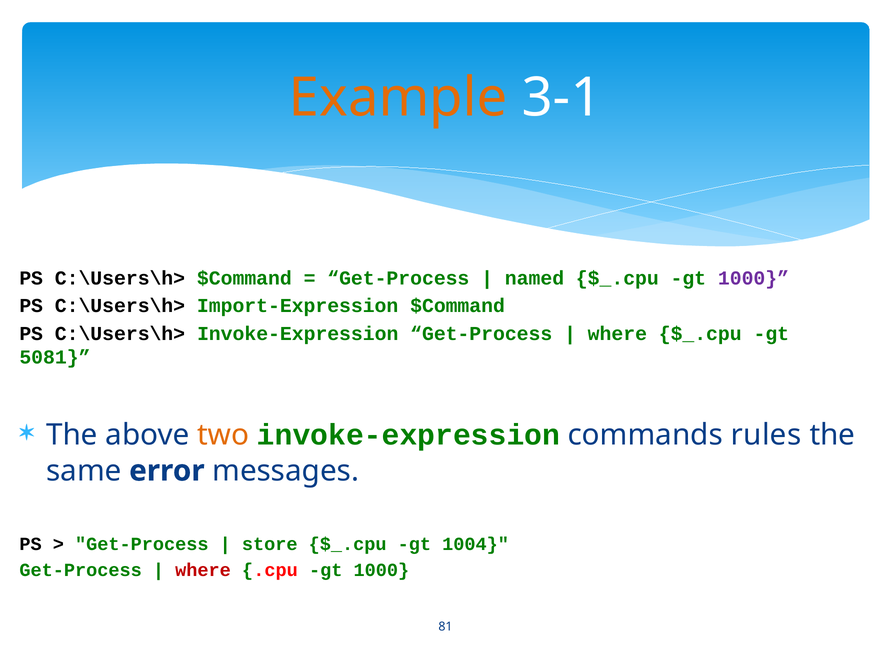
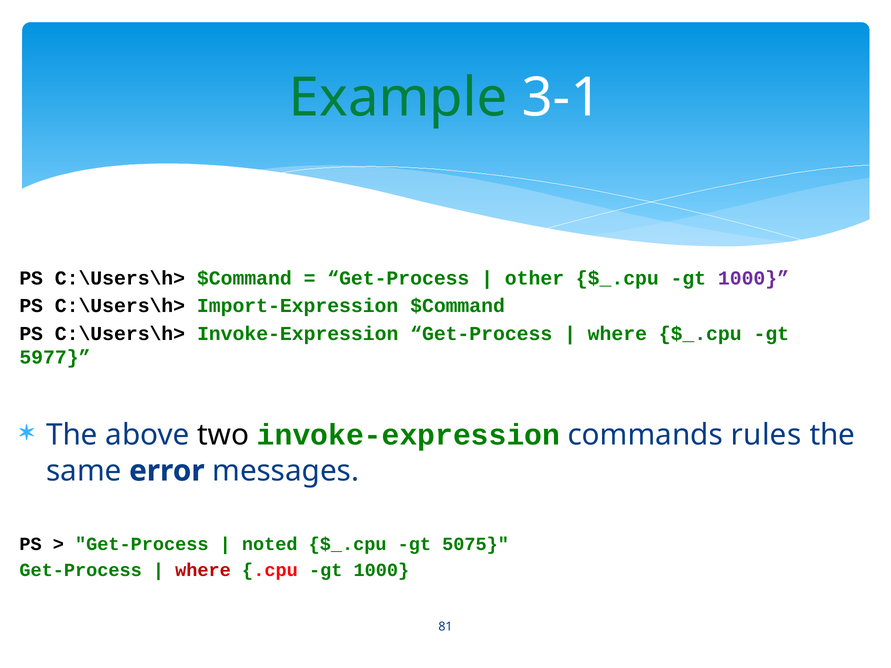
Example colour: orange -> green
named: named -> other
5081: 5081 -> 5977
two colour: orange -> black
store: store -> noted
1004: 1004 -> 5075
